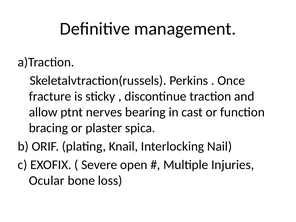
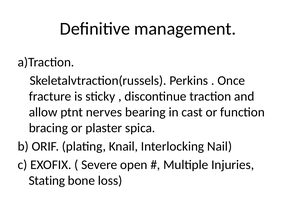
Ocular: Ocular -> Stating
